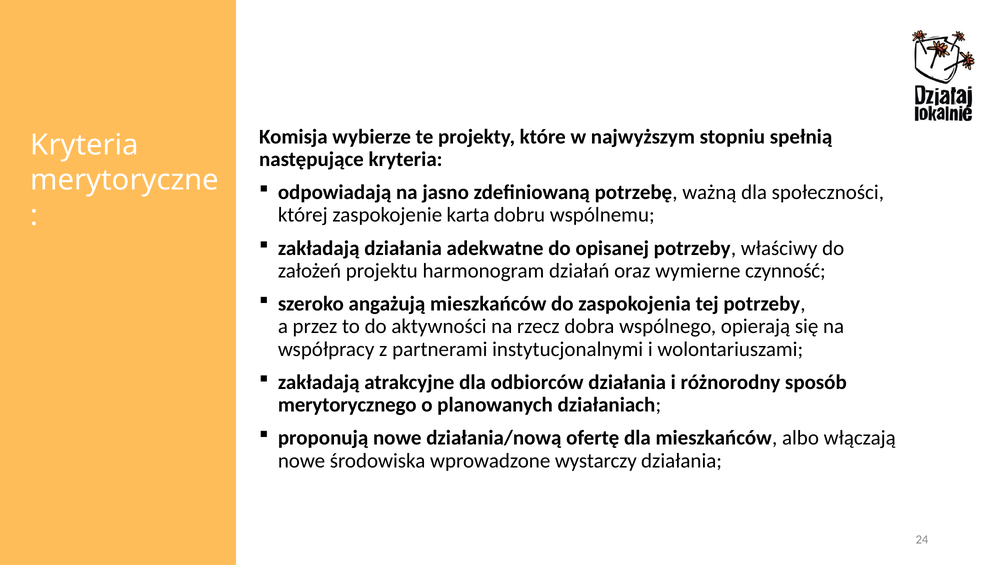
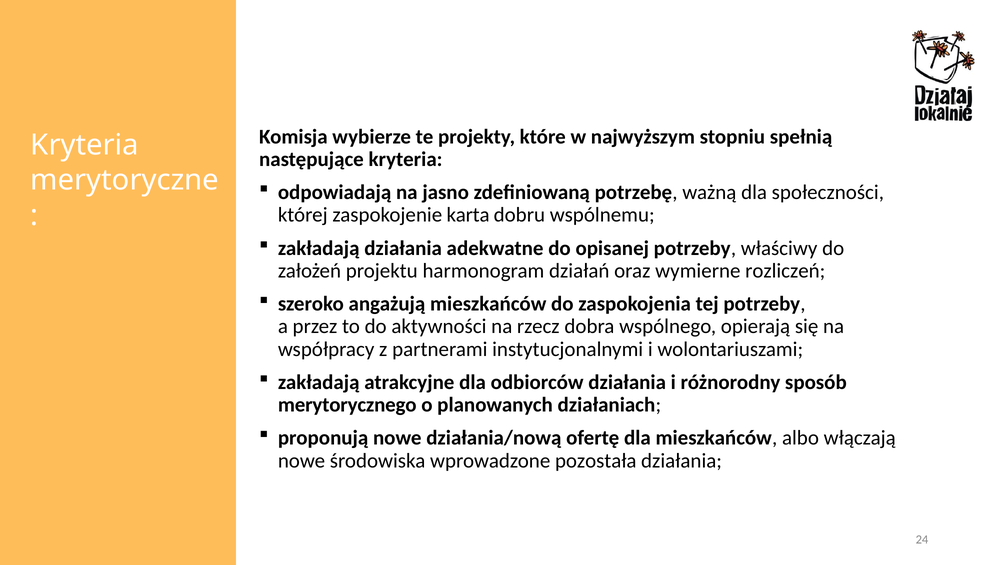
czynność: czynność -> rozliczeń
wystarczy: wystarczy -> pozostała
